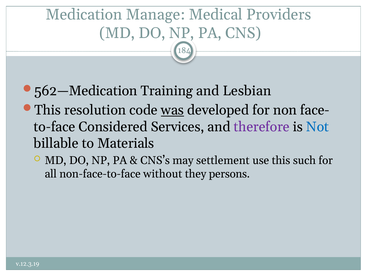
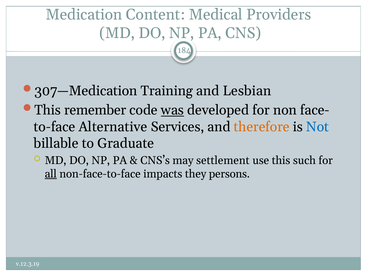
Manage: Manage -> Content
562—Medication: 562—Medication -> 307—Medication
resolution: resolution -> remember
Considered: Considered -> Alternative
therefore colour: purple -> orange
Materials: Materials -> Graduate
all underline: none -> present
without: without -> impacts
